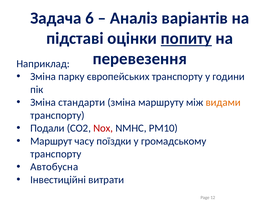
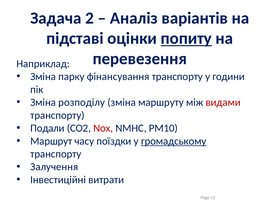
6: 6 -> 2
європейських: європейських -> фінансування
стандарти: стандарти -> розподілу
видами colour: orange -> red
громадському underline: none -> present
Автобусна: Автобусна -> Залучення
